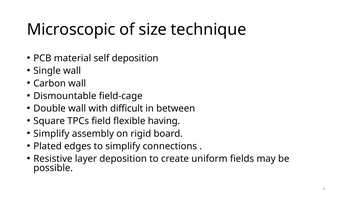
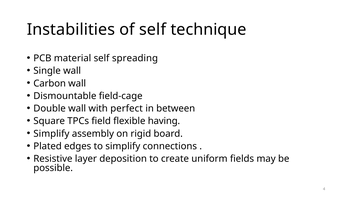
Microscopic: Microscopic -> Instabilities
of size: size -> self
self deposition: deposition -> spreading
difficult: difficult -> perfect
